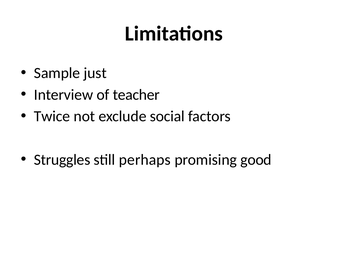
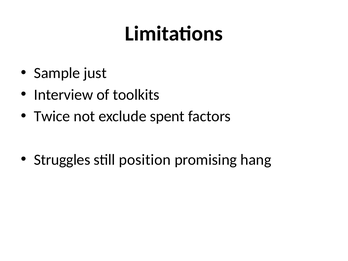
teacher: teacher -> toolkits
social: social -> spent
perhaps: perhaps -> position
good: good -> hang
